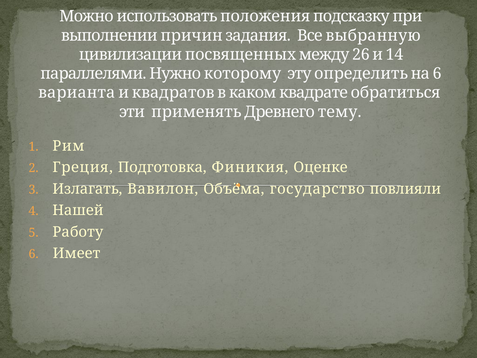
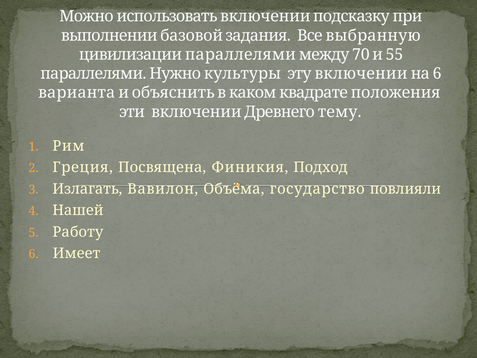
использовать положения: положения -> включении
причин: причин -> базовой
цивилизации посвященных: посвященных -> параллелями
26: 26 -> 70
14: 14 -> 55
которому: которому -> культуры
эту определить: определить -> включении
квадратов: квадратов -> объяснить
обратиться: обратиться -> положения
эти применять: применять -> включении
Подготовка: Подготовка -> Посвящена
Оценке: Оценке -> Подход
